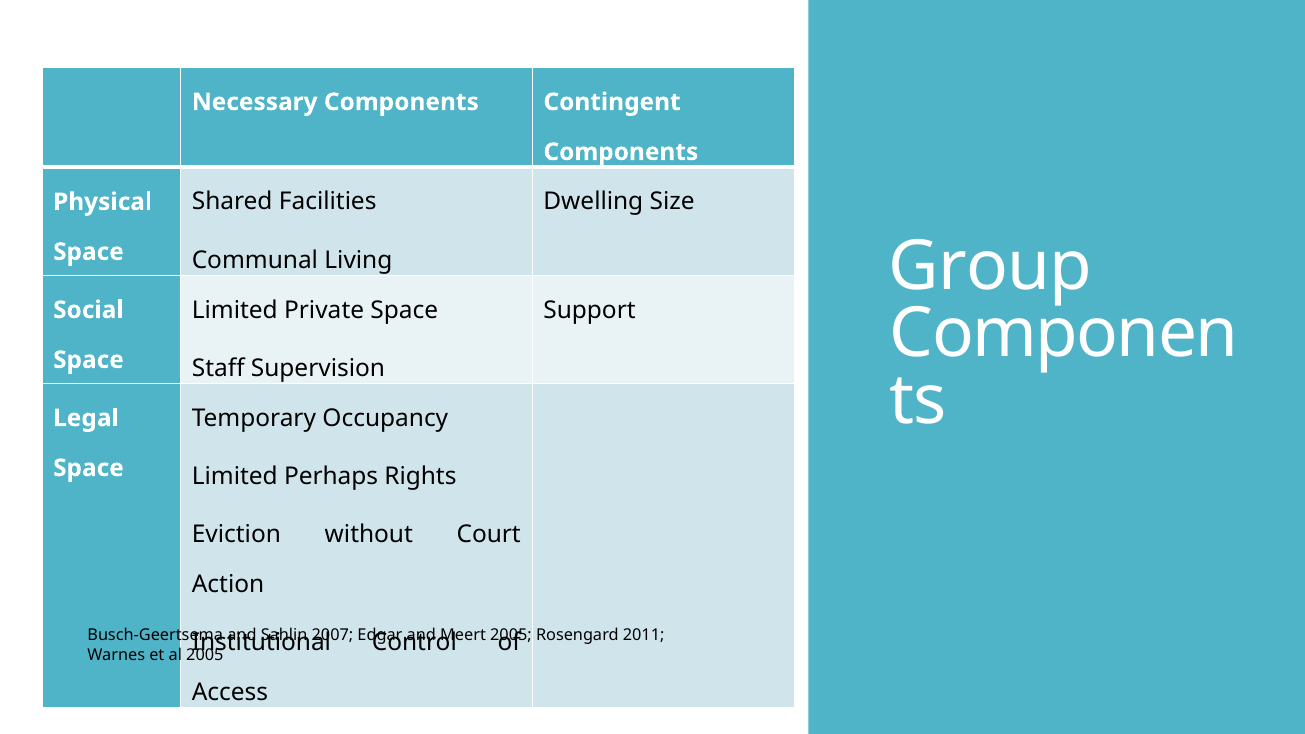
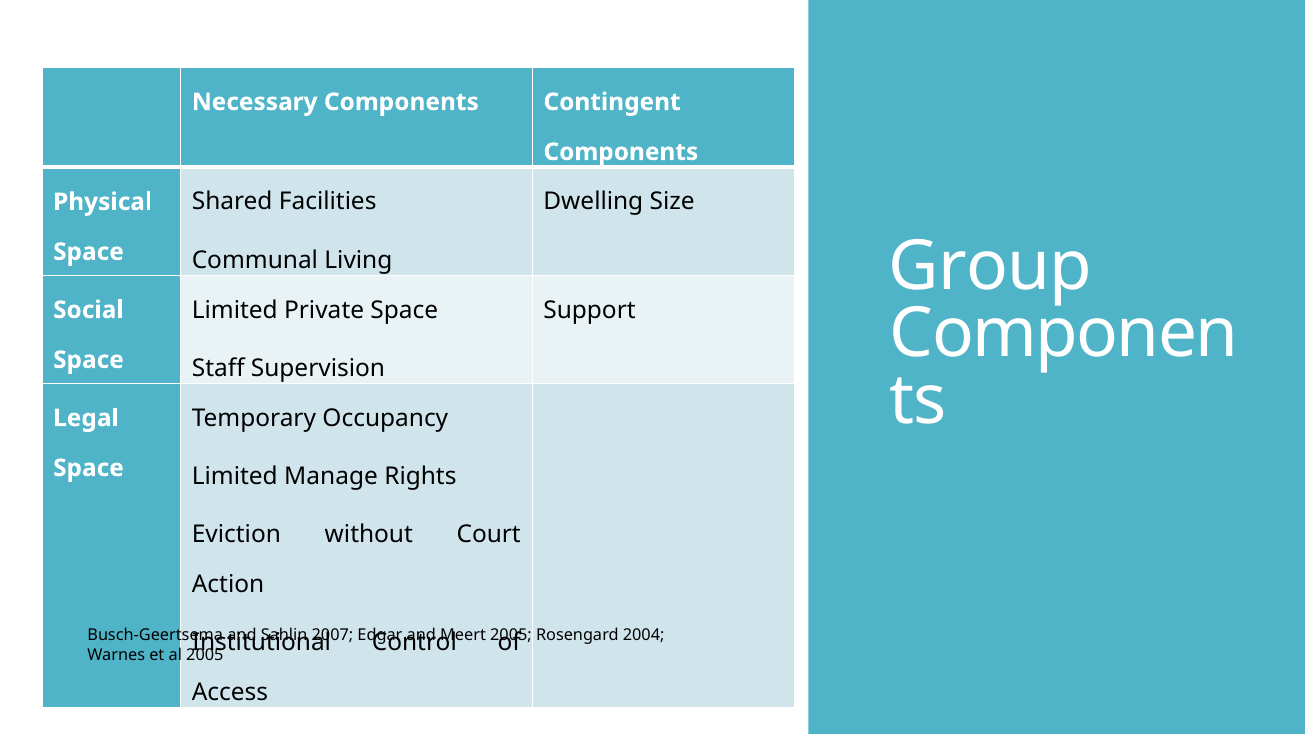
Perhaps: Perhaps -> Manage
2011: 2011 -> 2004
